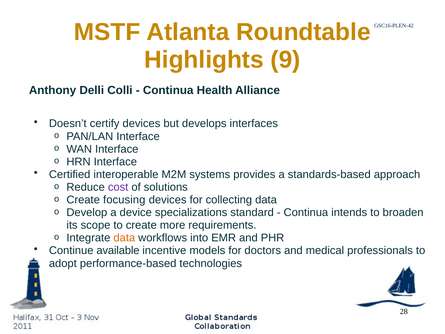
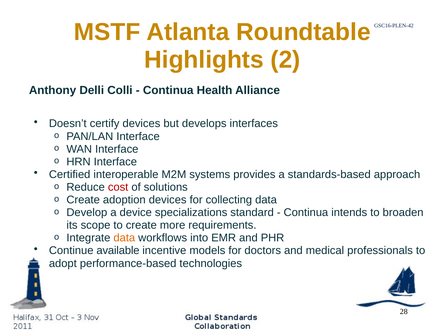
9: 9 -> 2
cost colour: purple -> red
focusing: focusing -> adoption
